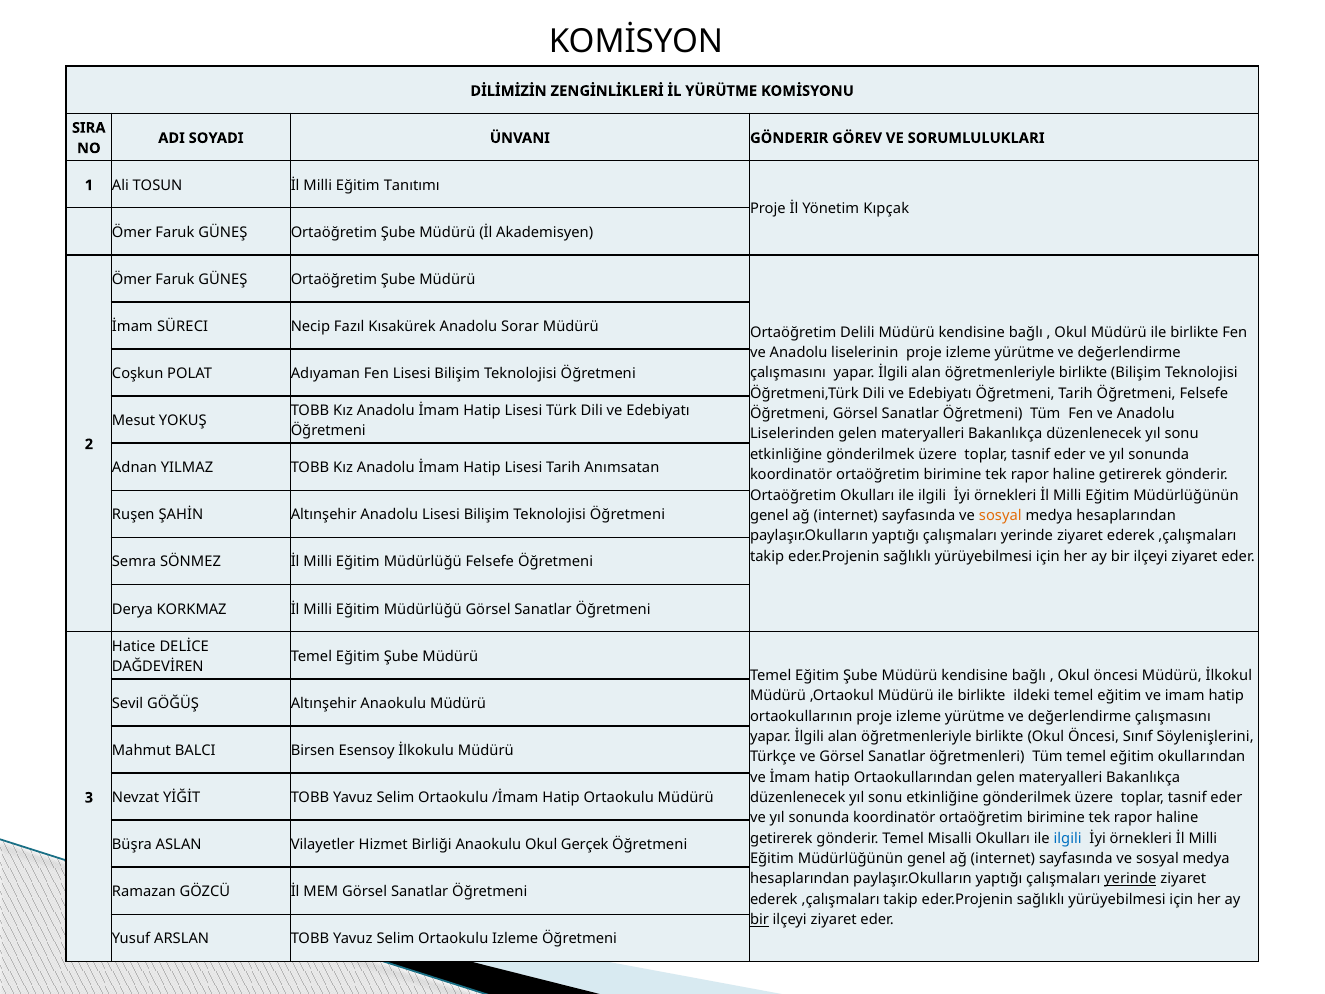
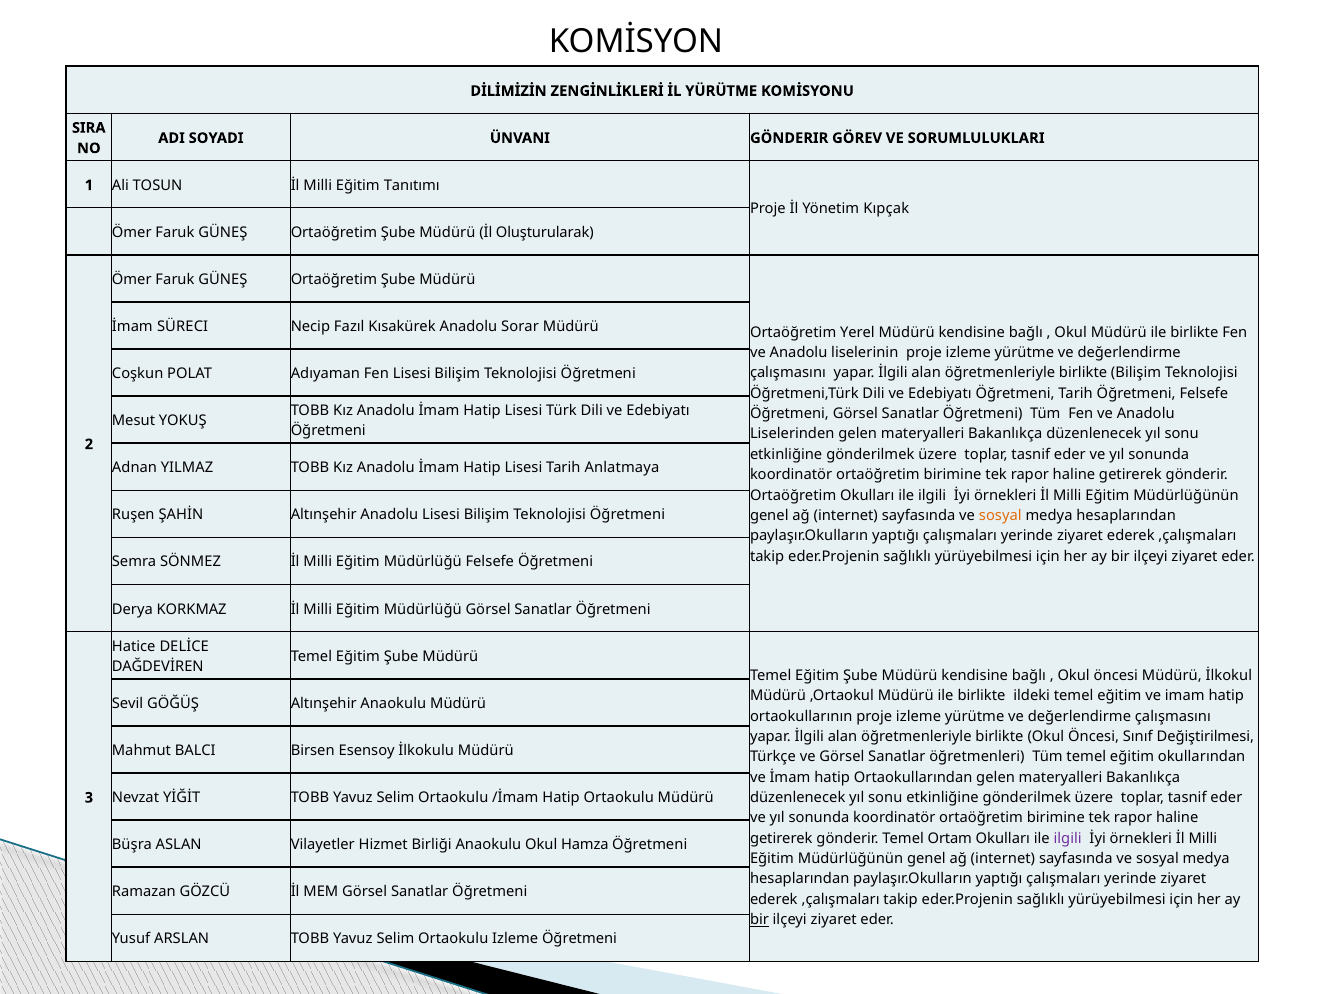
Akademisyen: Akademisyen -> Oluşturularak
Delili: Delili -> Yerel
Anımsatan: Anımsatan -> Anlatmaya
Söylenişlerini: Söylenişlerini -> Değiştirilmesi
Misalli: Misalli -> Ortam
ilgili at (1068, 838) colour: blue -> purple
Gerçek: Gerçek -> Hamza
yerinde at (1130, 879) underline: present -> none
